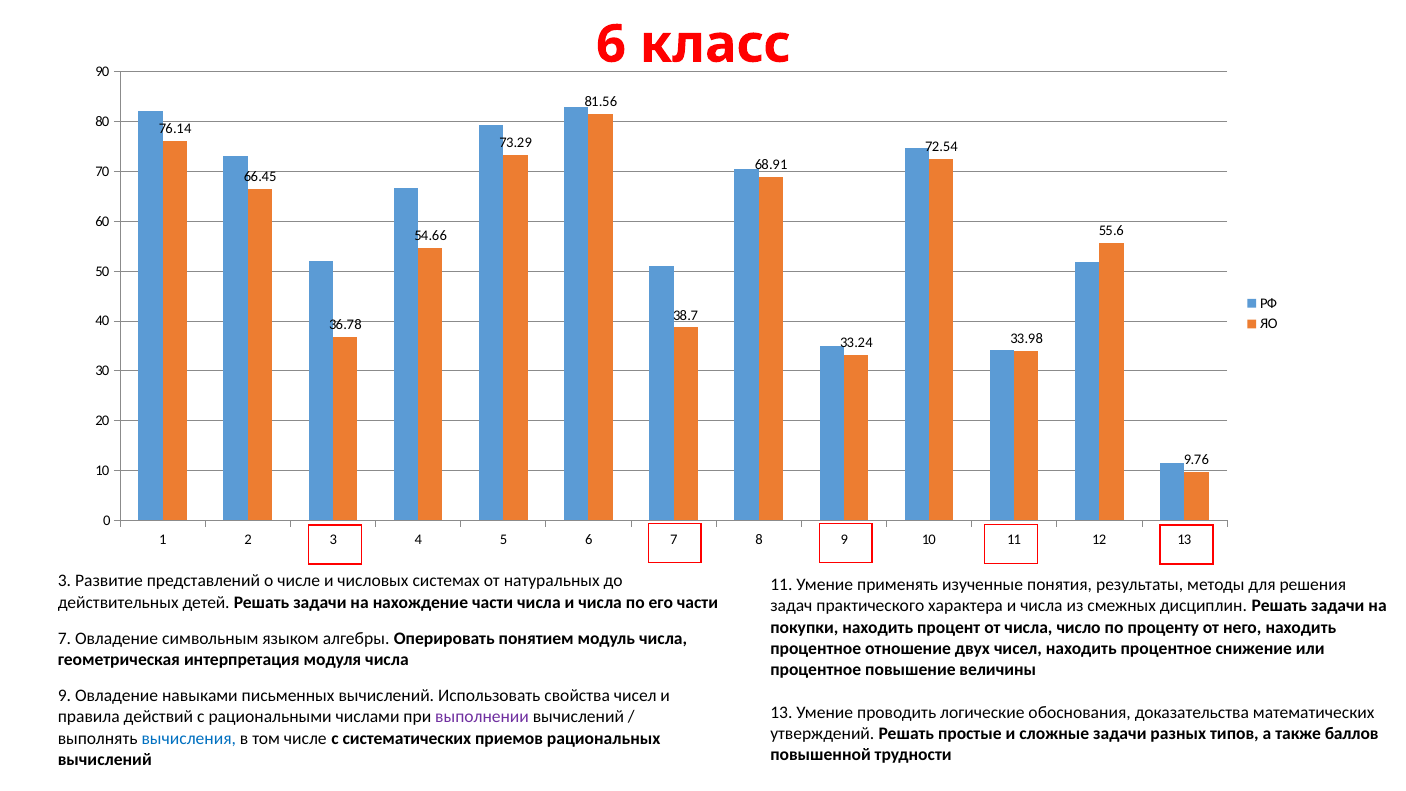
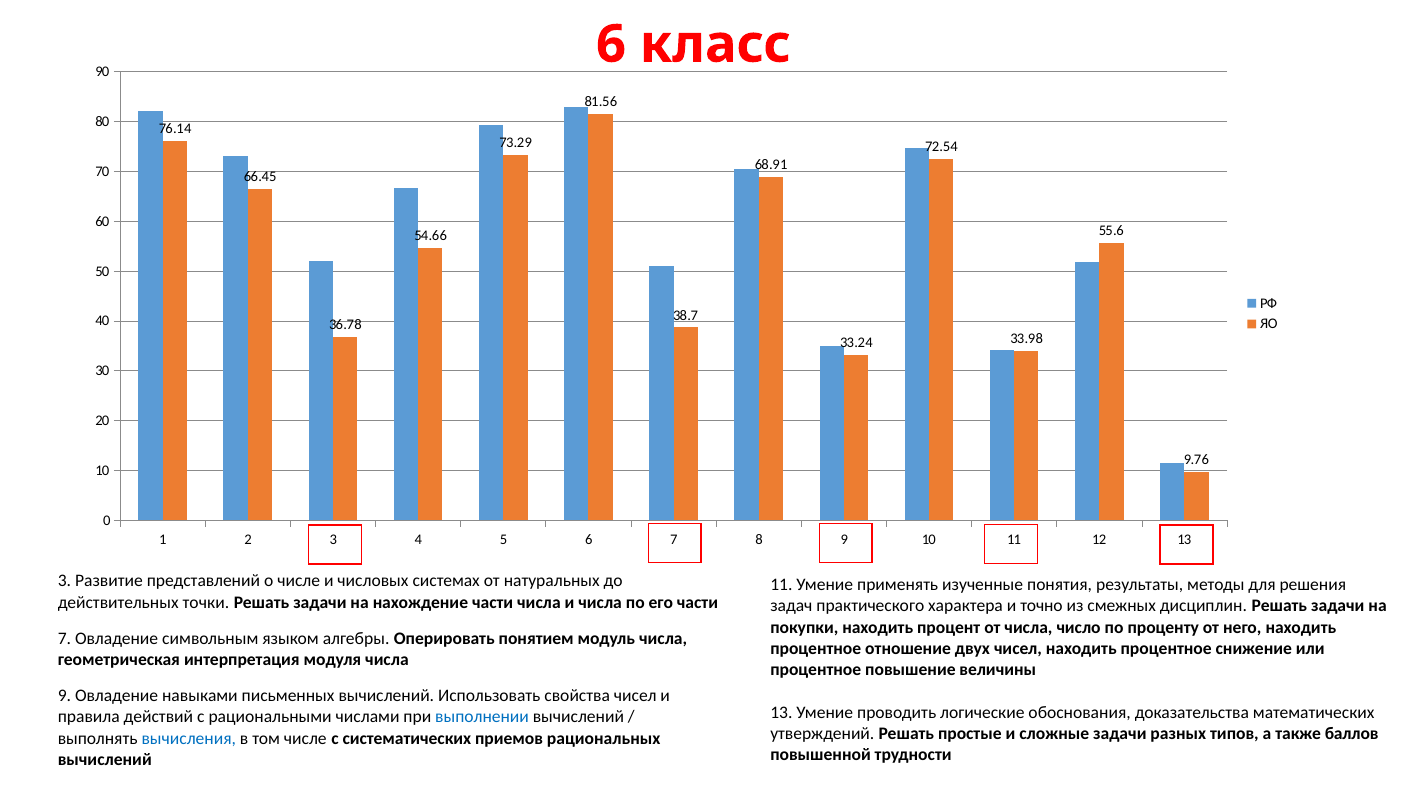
детей: детей -> точки
характера и числа: числа -> точно
выполнении colour: purple -> blue
